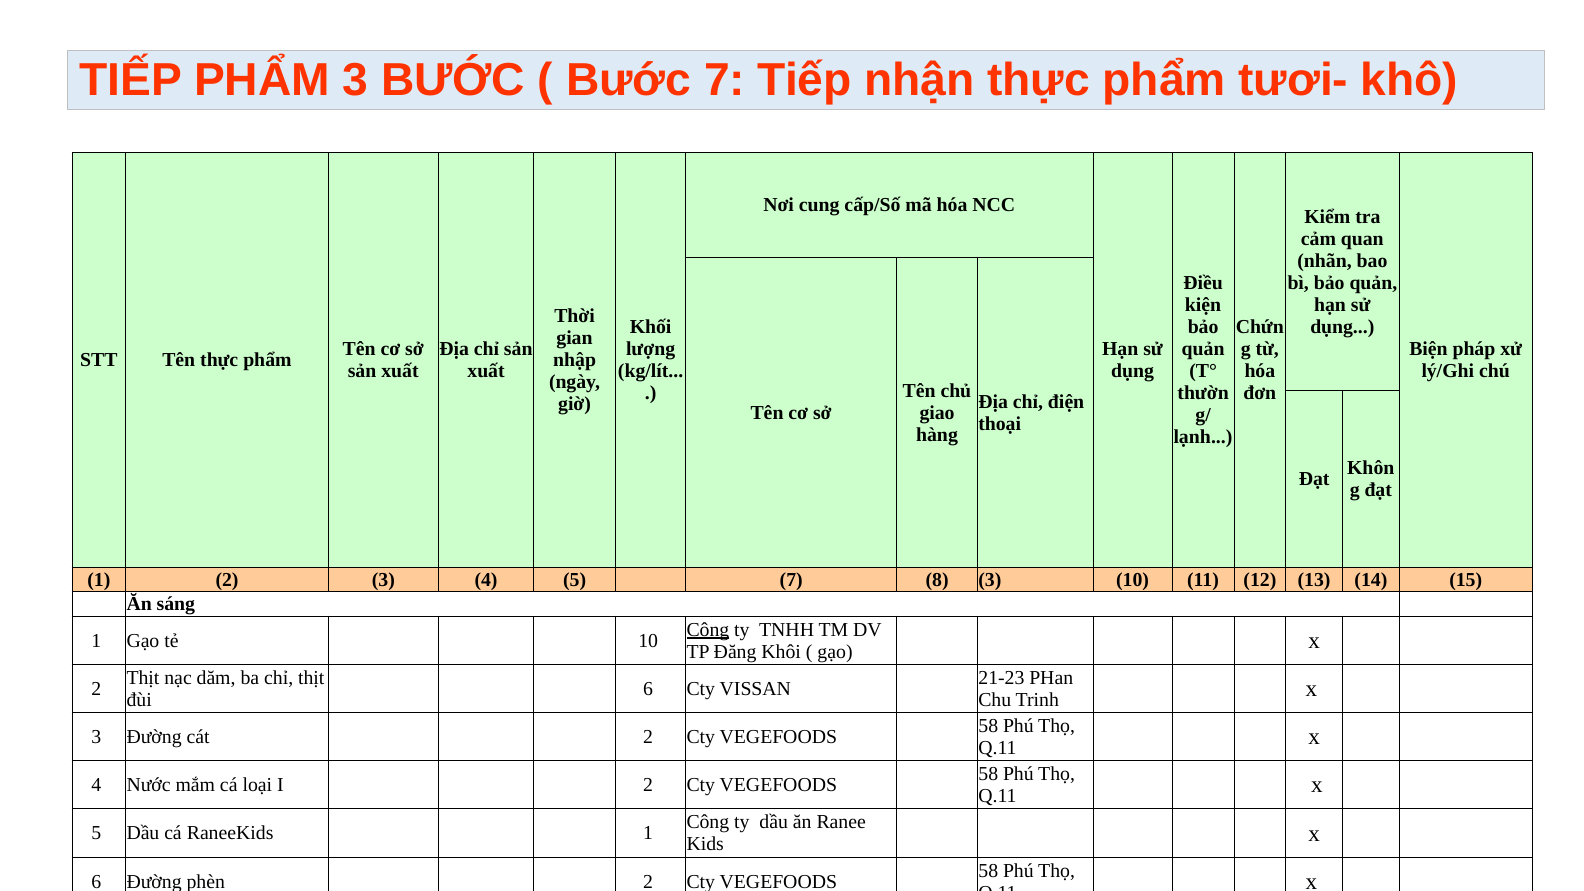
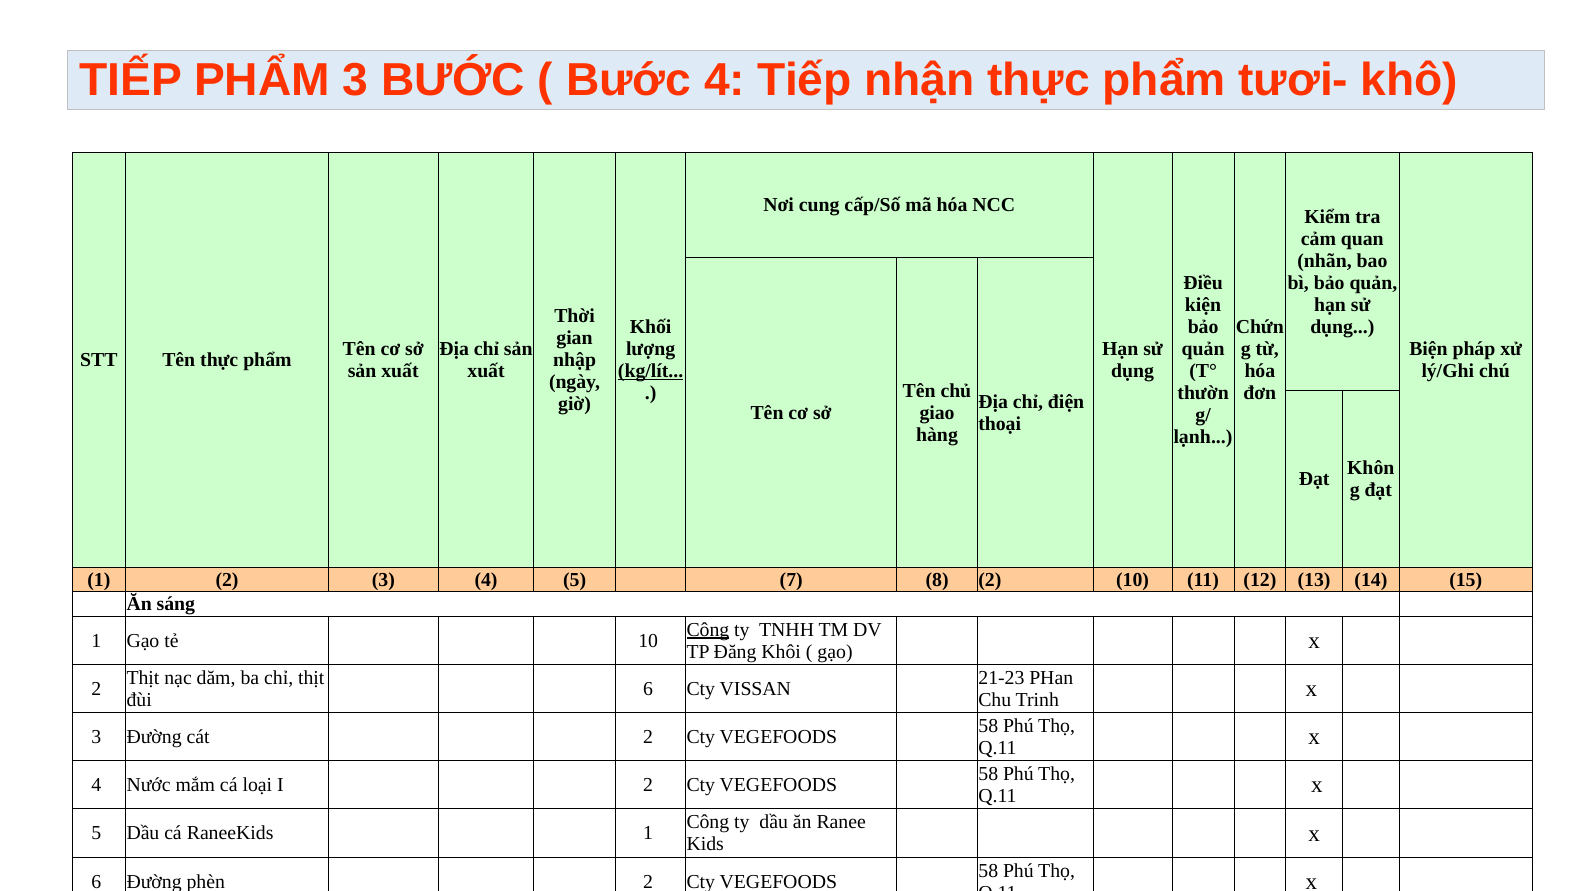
Bước 7: 7 -> 4
kg/lít underline: none -> present
8 3: 3 -> 2
